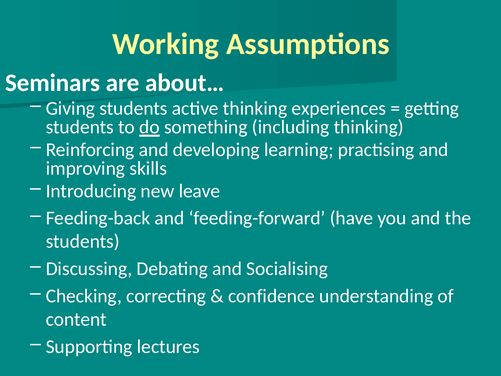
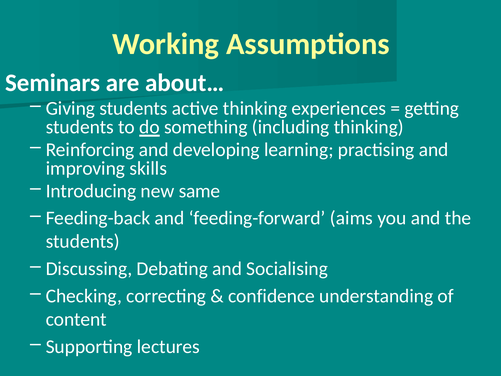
leave: leave -> same
have: have -> aims
